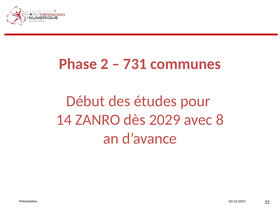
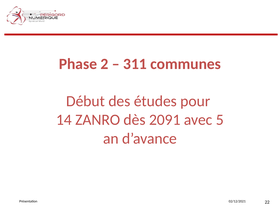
731: 731 -> 311
2029: 2029 -> 2091
8: 8 -> 5
